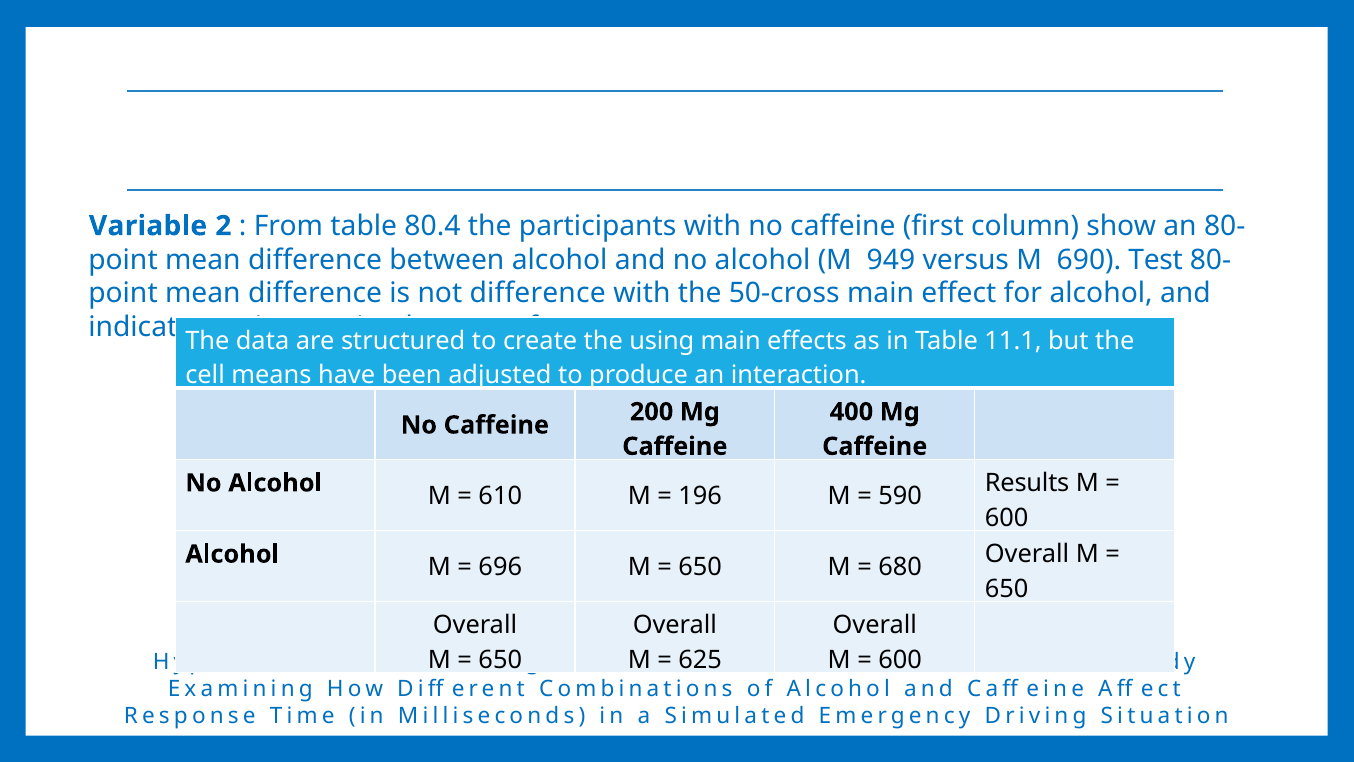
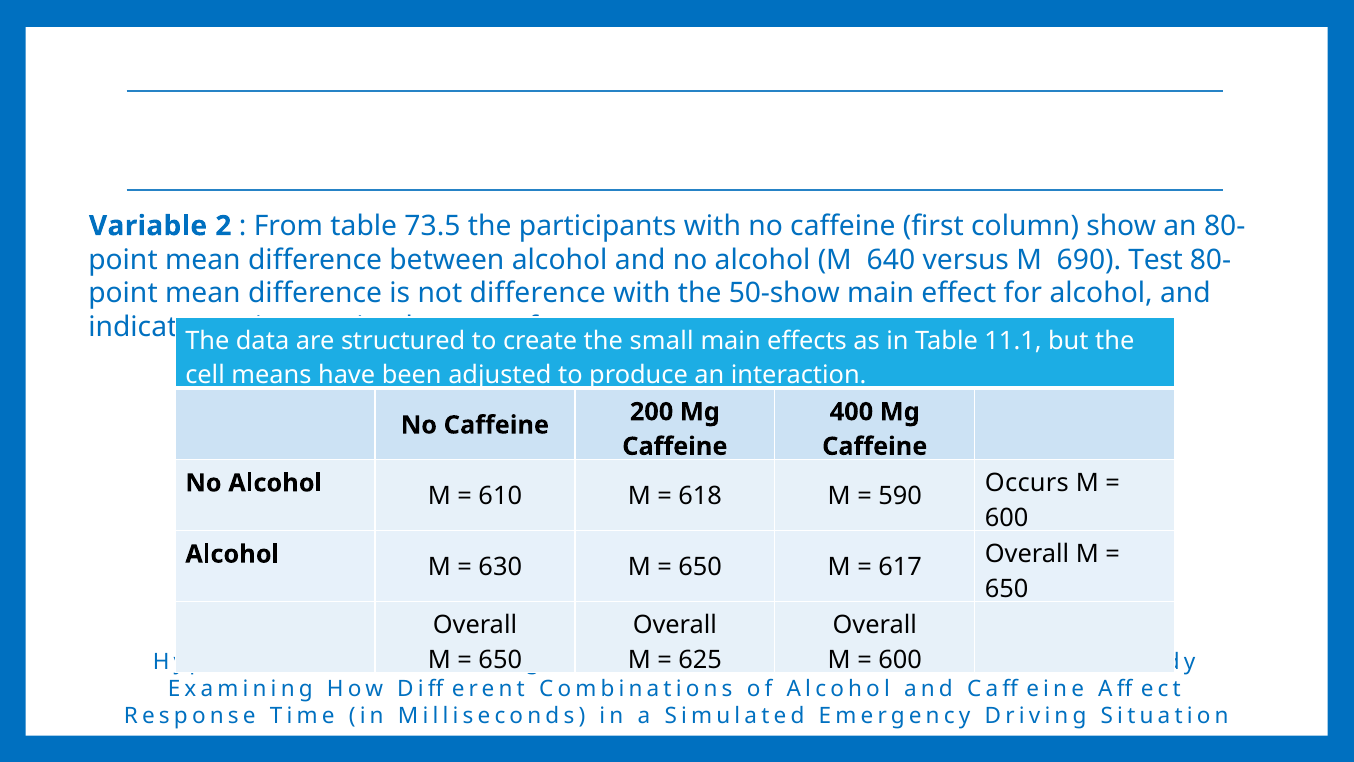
80.4: 80.4 -> 73.5
949: 949 -> 640
50-cross: 50-cross -> 50-show
using: using -> small
Results: Results -> Occurs
196: 196 -> 618
696: 696 -> 630
680: 680 -> 617
